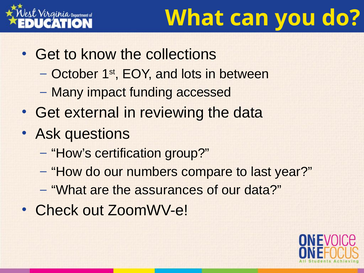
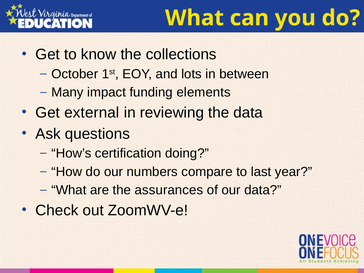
accessed: accessed -> elements
group: group -> doing
